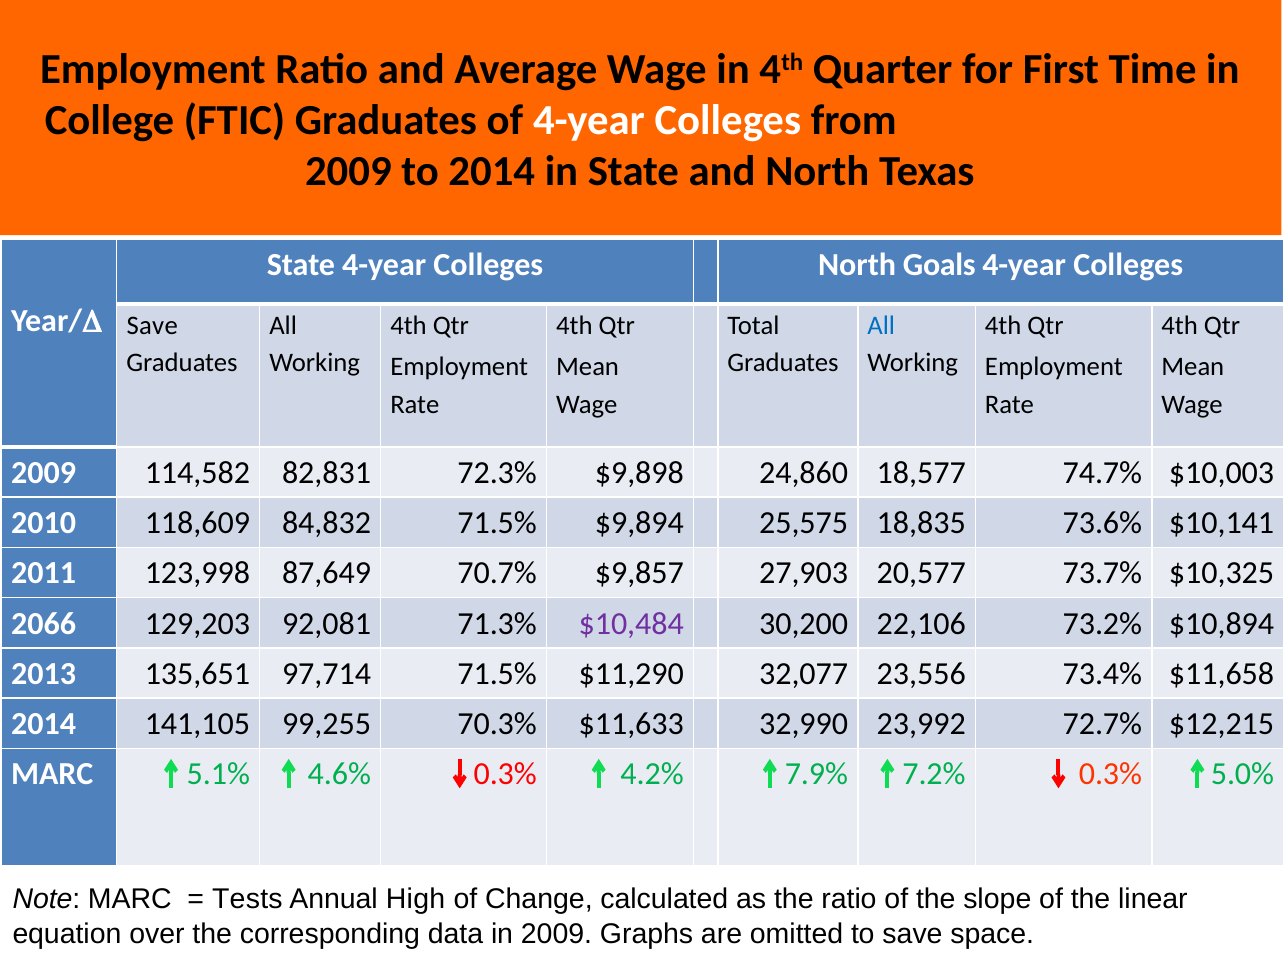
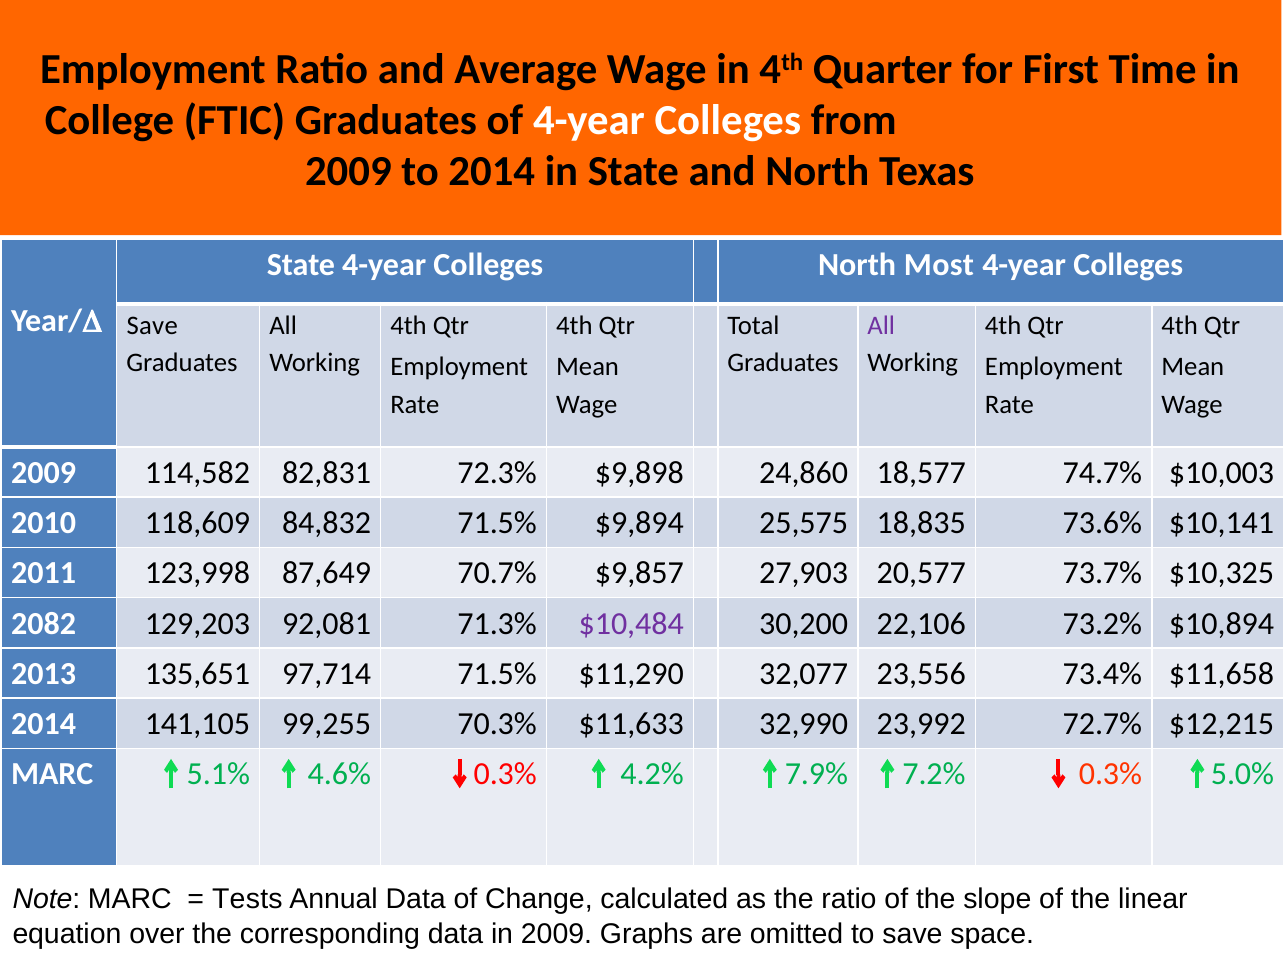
Goals: Goals -> Most
All at (881, 326) colour: blue -> purple
2066: 2066 -> 2082
Annual High: High -> Data
